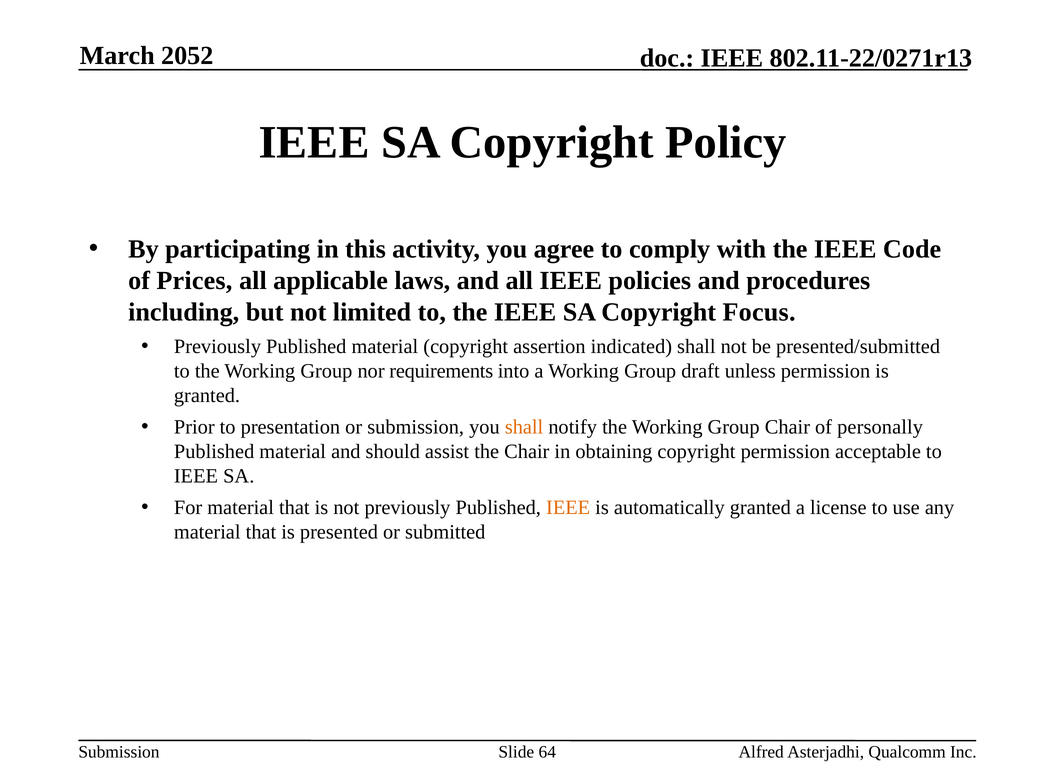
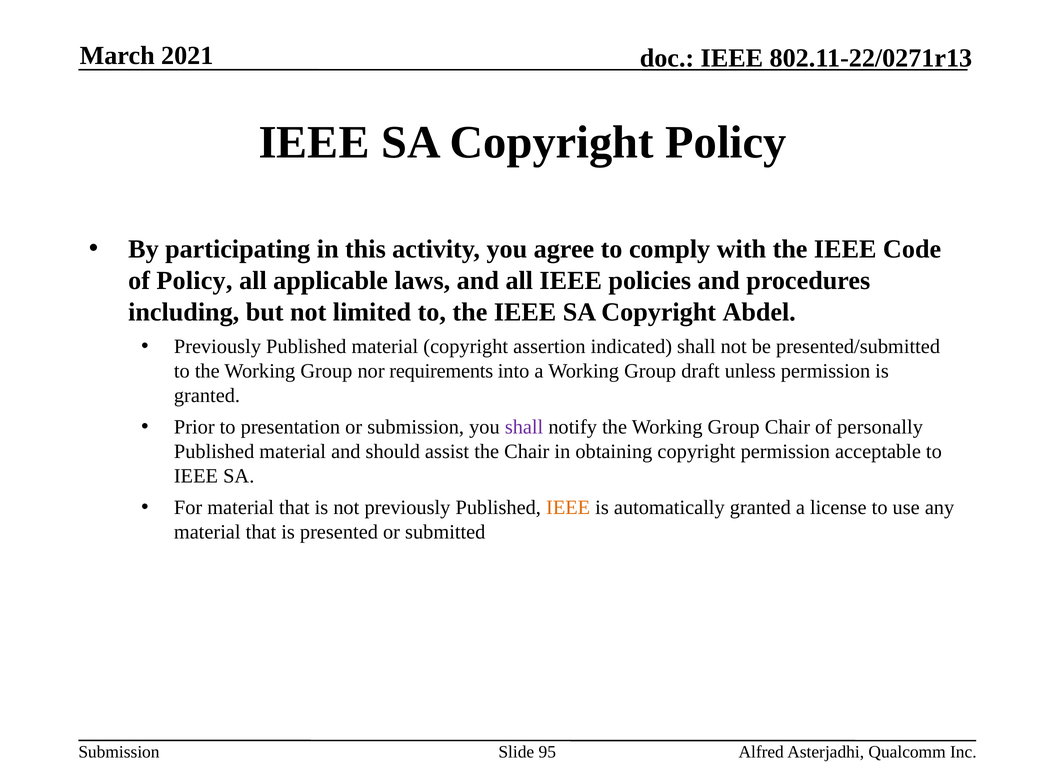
2052: 2052 -> 2021
of Prices: Prices -> Policy
Focus: Focus -> Abdel
shall at (524, 427) colour: orange -> purple
64: 64 -> 95
